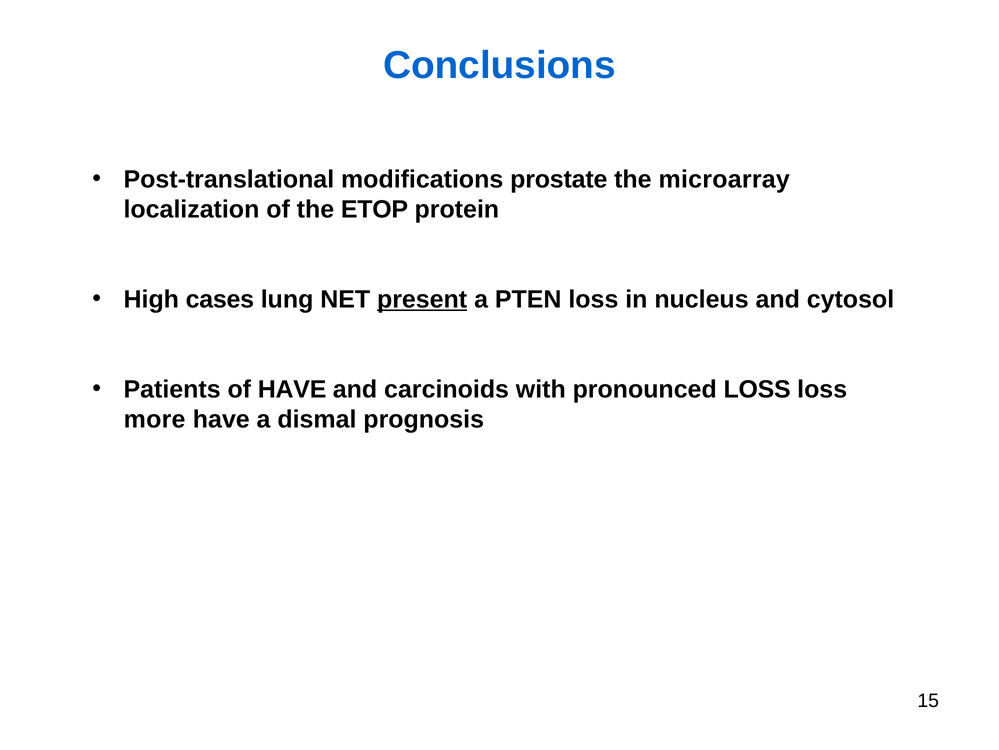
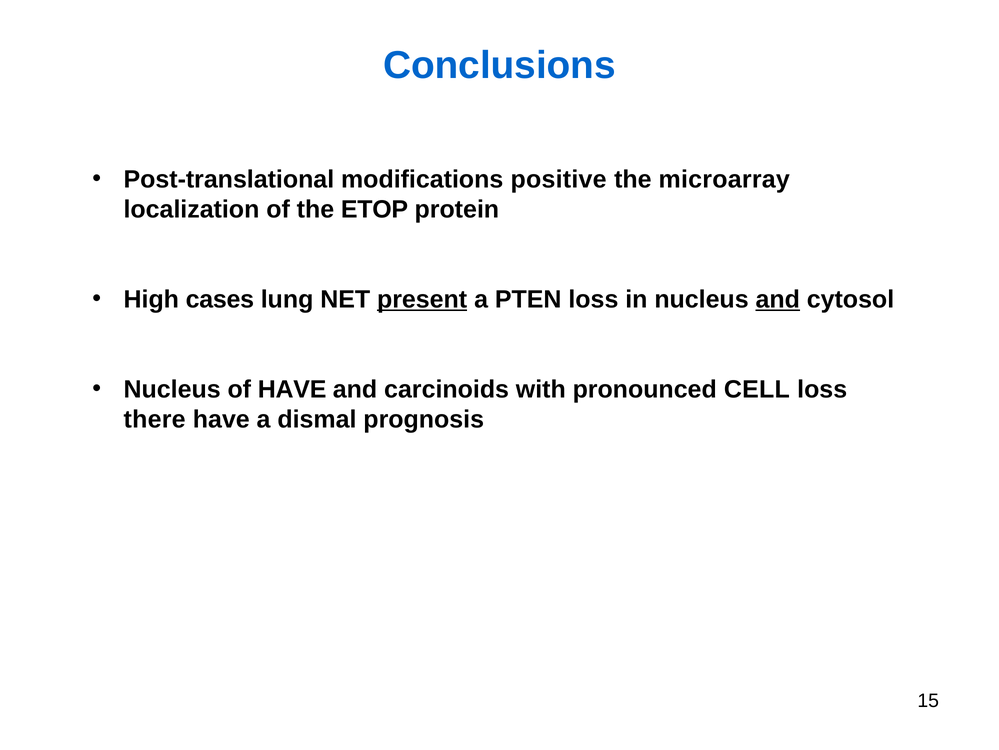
prostate: prostate -> positive
and at (778, 299) underline: none -> present
Patients at (172, 389): Patients -> Nucleus
pronounced LOSS: LOSS -> CELL
more: more -> there
